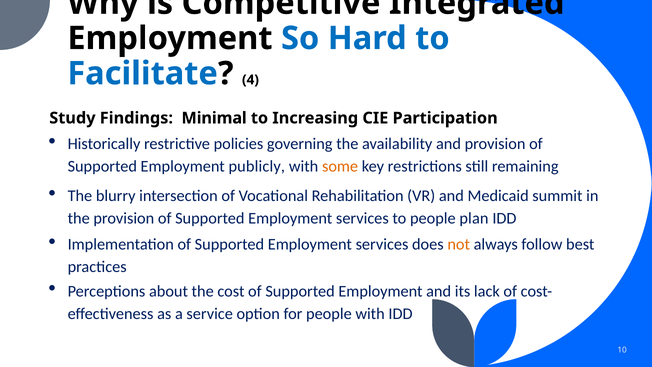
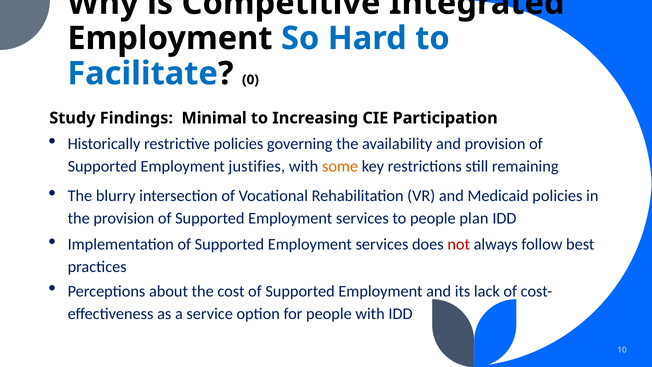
4: 4 -> 0
publicly: publicly -> justifies
Medicaid summit: summit -> policies
not colour: orange -> red
